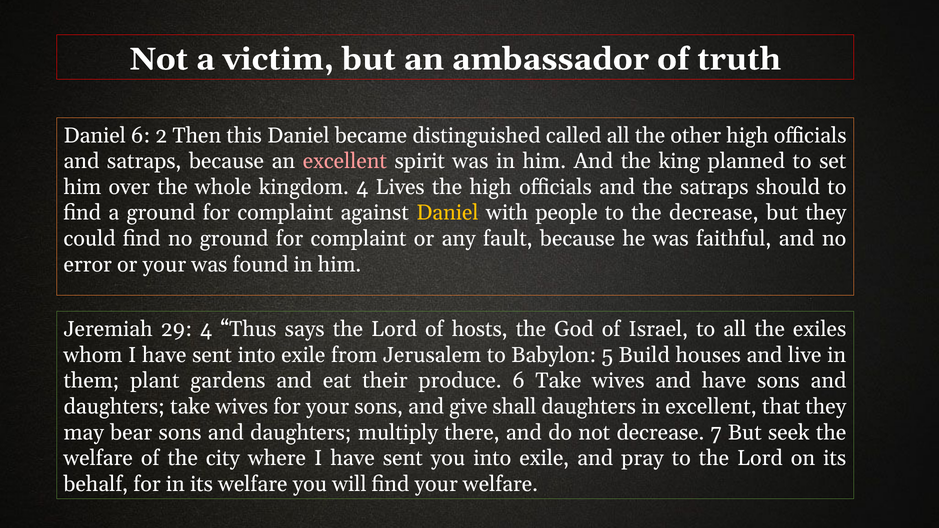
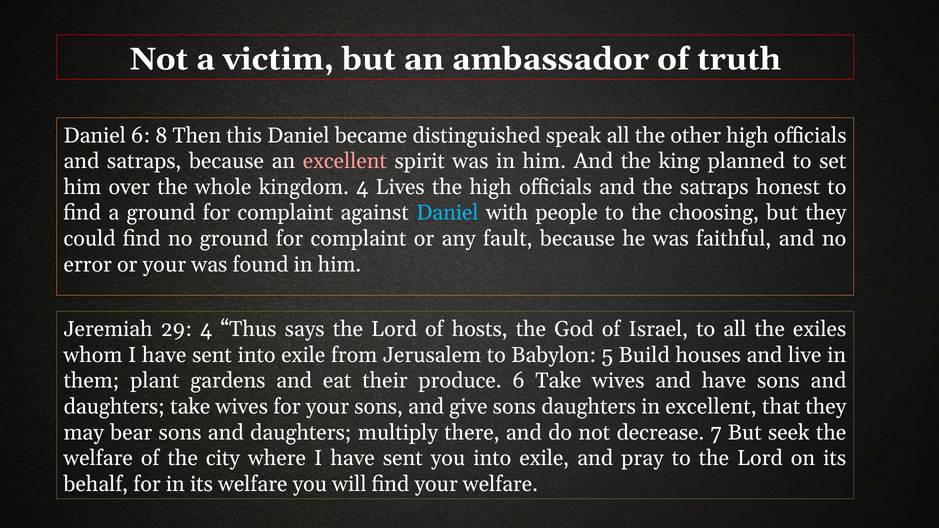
2: 2 -> 8
called: called -> speak
should: should -> honest
Daniel at (447, 213) colour: yellow -> light blue
the decrease: decrease -> choosing
give shall: shall -> sons
